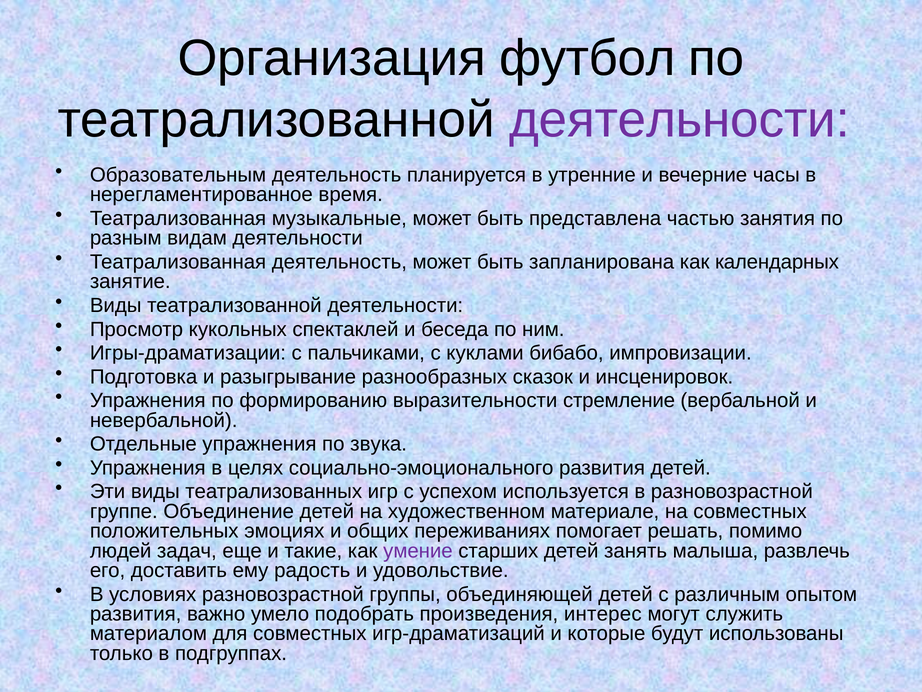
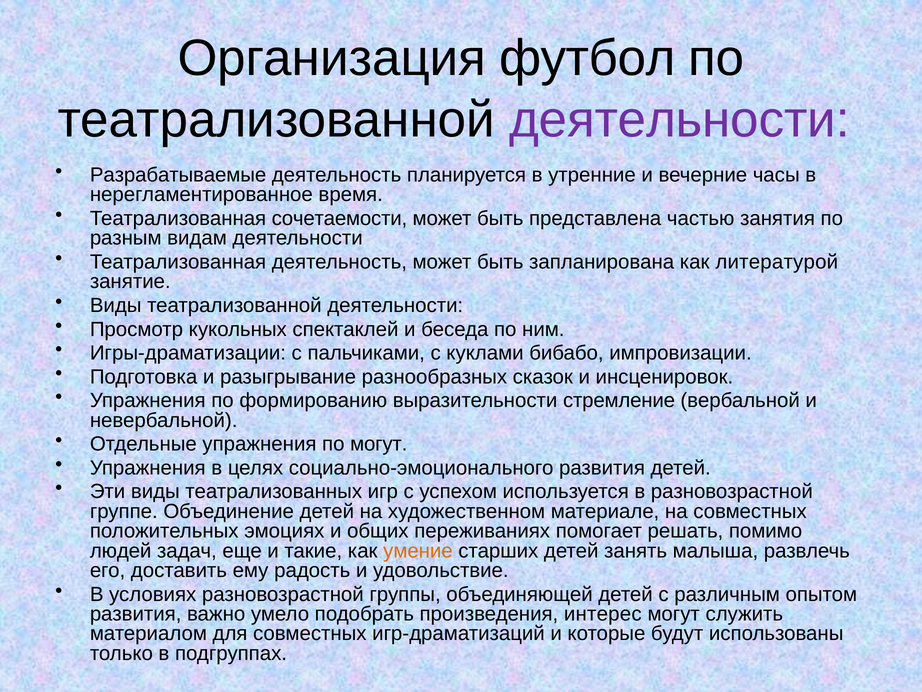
Образовательным: Образовательным -> Разрабатываемые
музыкальные: музыкальные -> сочетаемости
календарных: календарных -> литературой
по звука: звука -> могут
умение colour: purple -> orange
